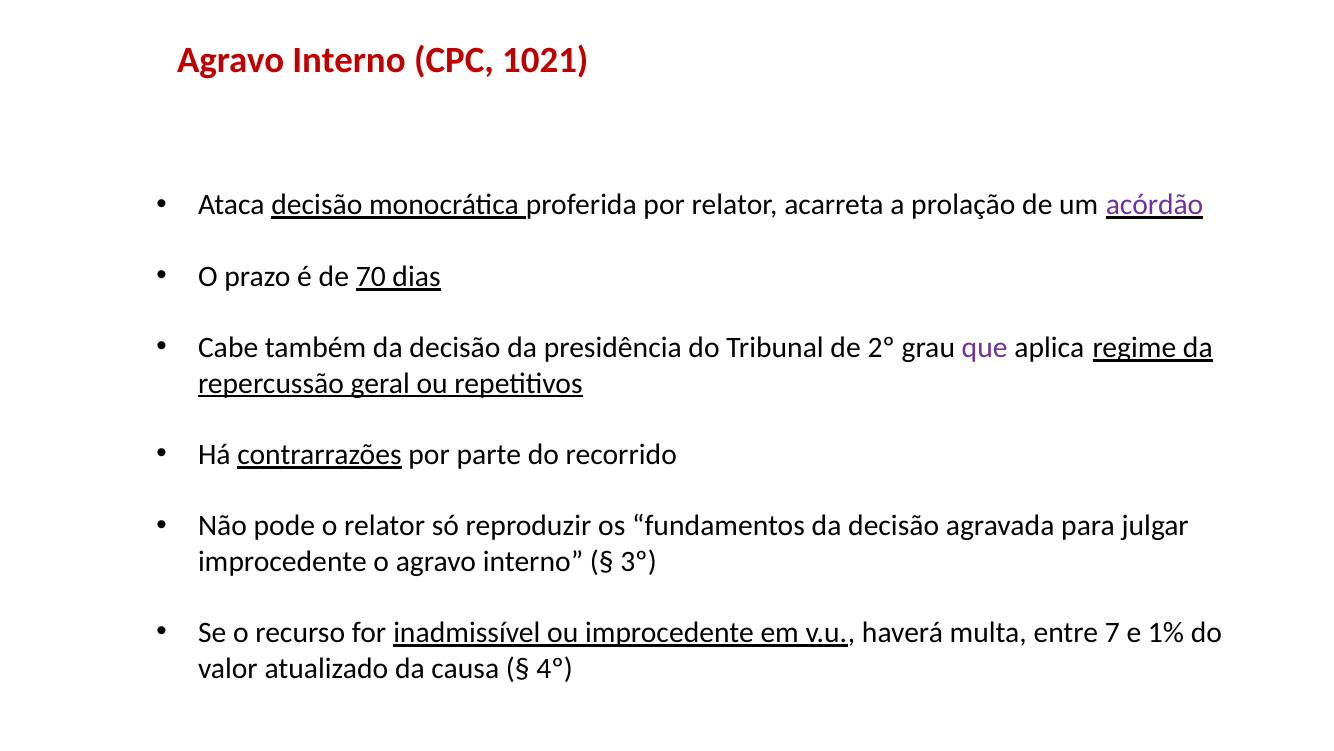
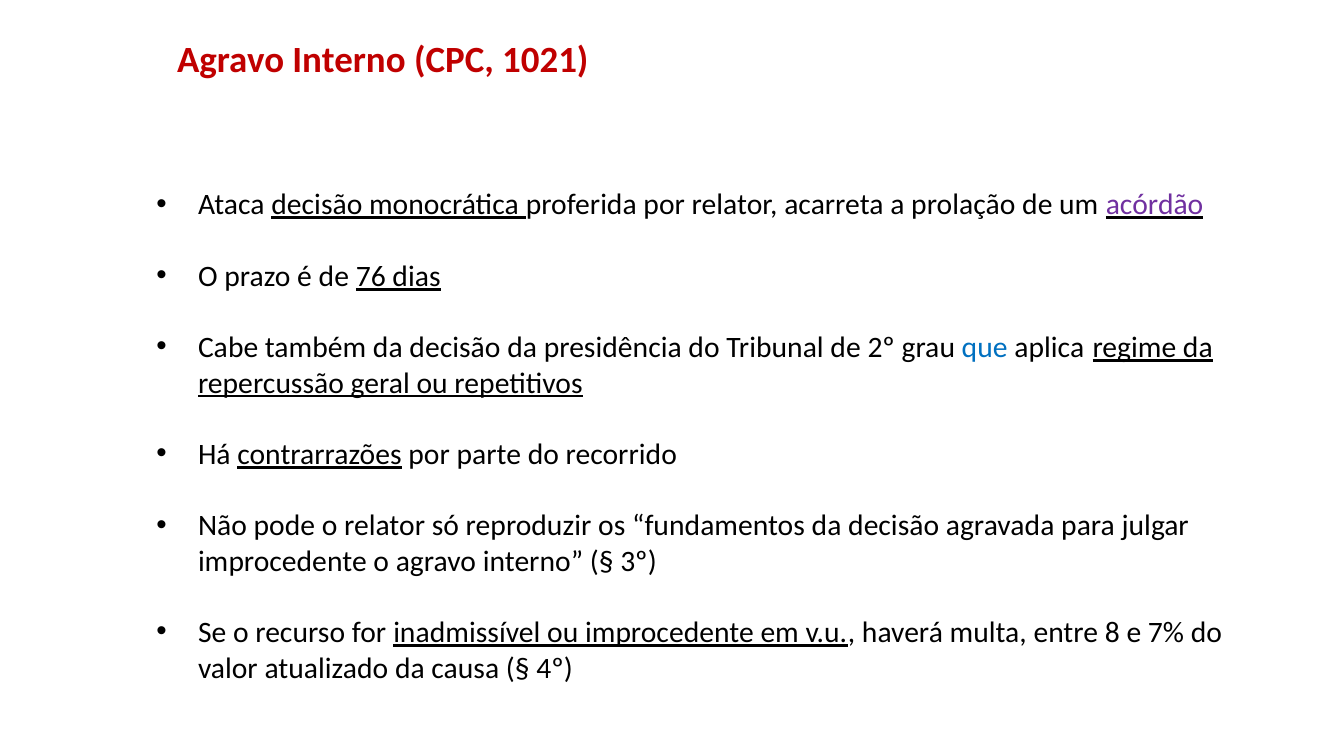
70: 70 -> 76
que colour: purple -> blue
7: 7 -> 8
1%: 1% -> 7%
